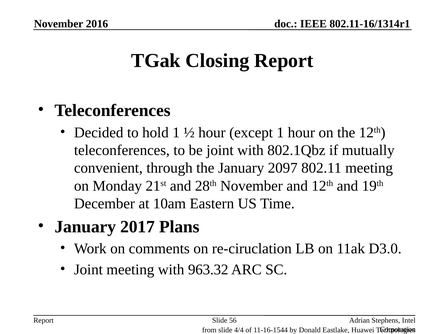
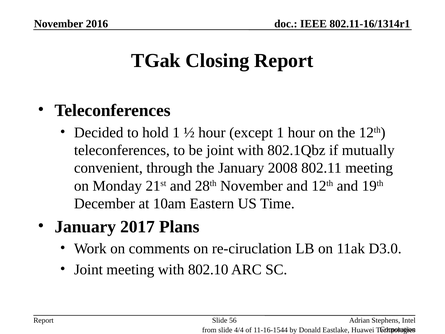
2097: 2097 -> 2008
963.32: 963.32 -> 802.10
